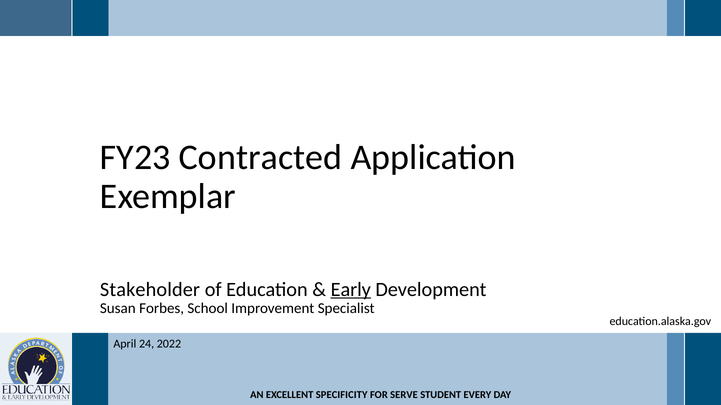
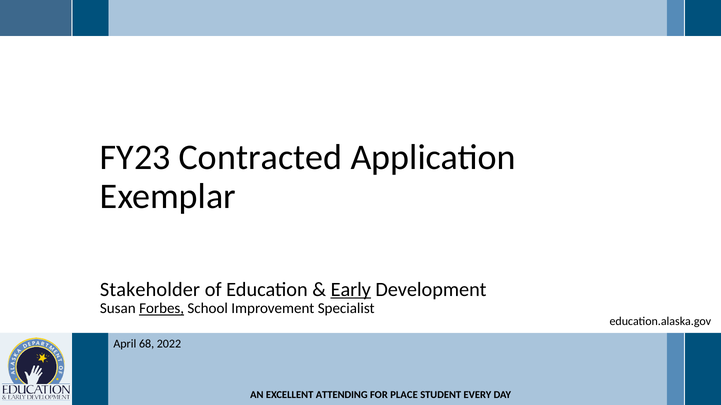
Forbes underline: none -> present
24: 24 -> 68
SPECIFICITY: SPECIFICITY -> ATTENDING
SERVE: SERVE -> PLACE
